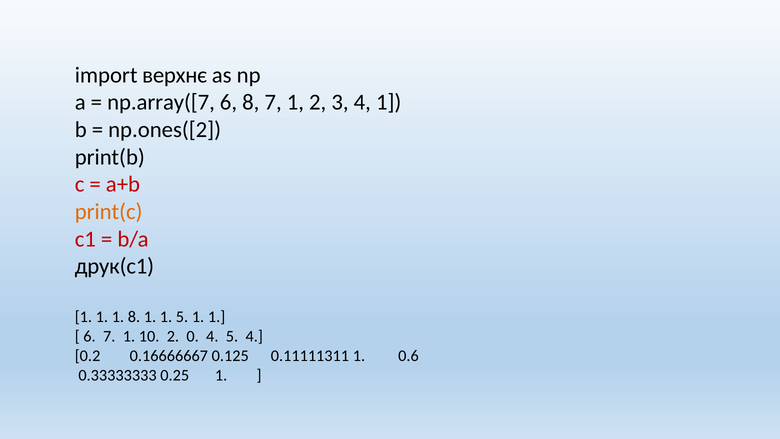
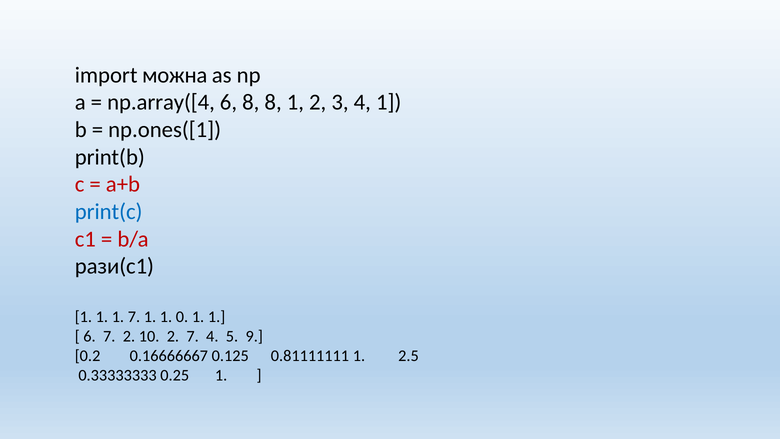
верхнє: верхнє -> можна
np.array([7: np.array([7 -> np.array([4
8 7: 7 -> 8
np.ones([2: np.ones([2 -> np.ones([1
print(c colour: orange -> blue
друк(c1: друк(c1 -> рази(c1
1 8: 8 -> 7
1 5: 5 -> 0
6 7 1: 1 -> 2
2 0: 0 -> 7
5 4: 4 -> 9
0.11111311: 0.11111311 -> 0.81111111
0.6: 0.6 -> 2.5
